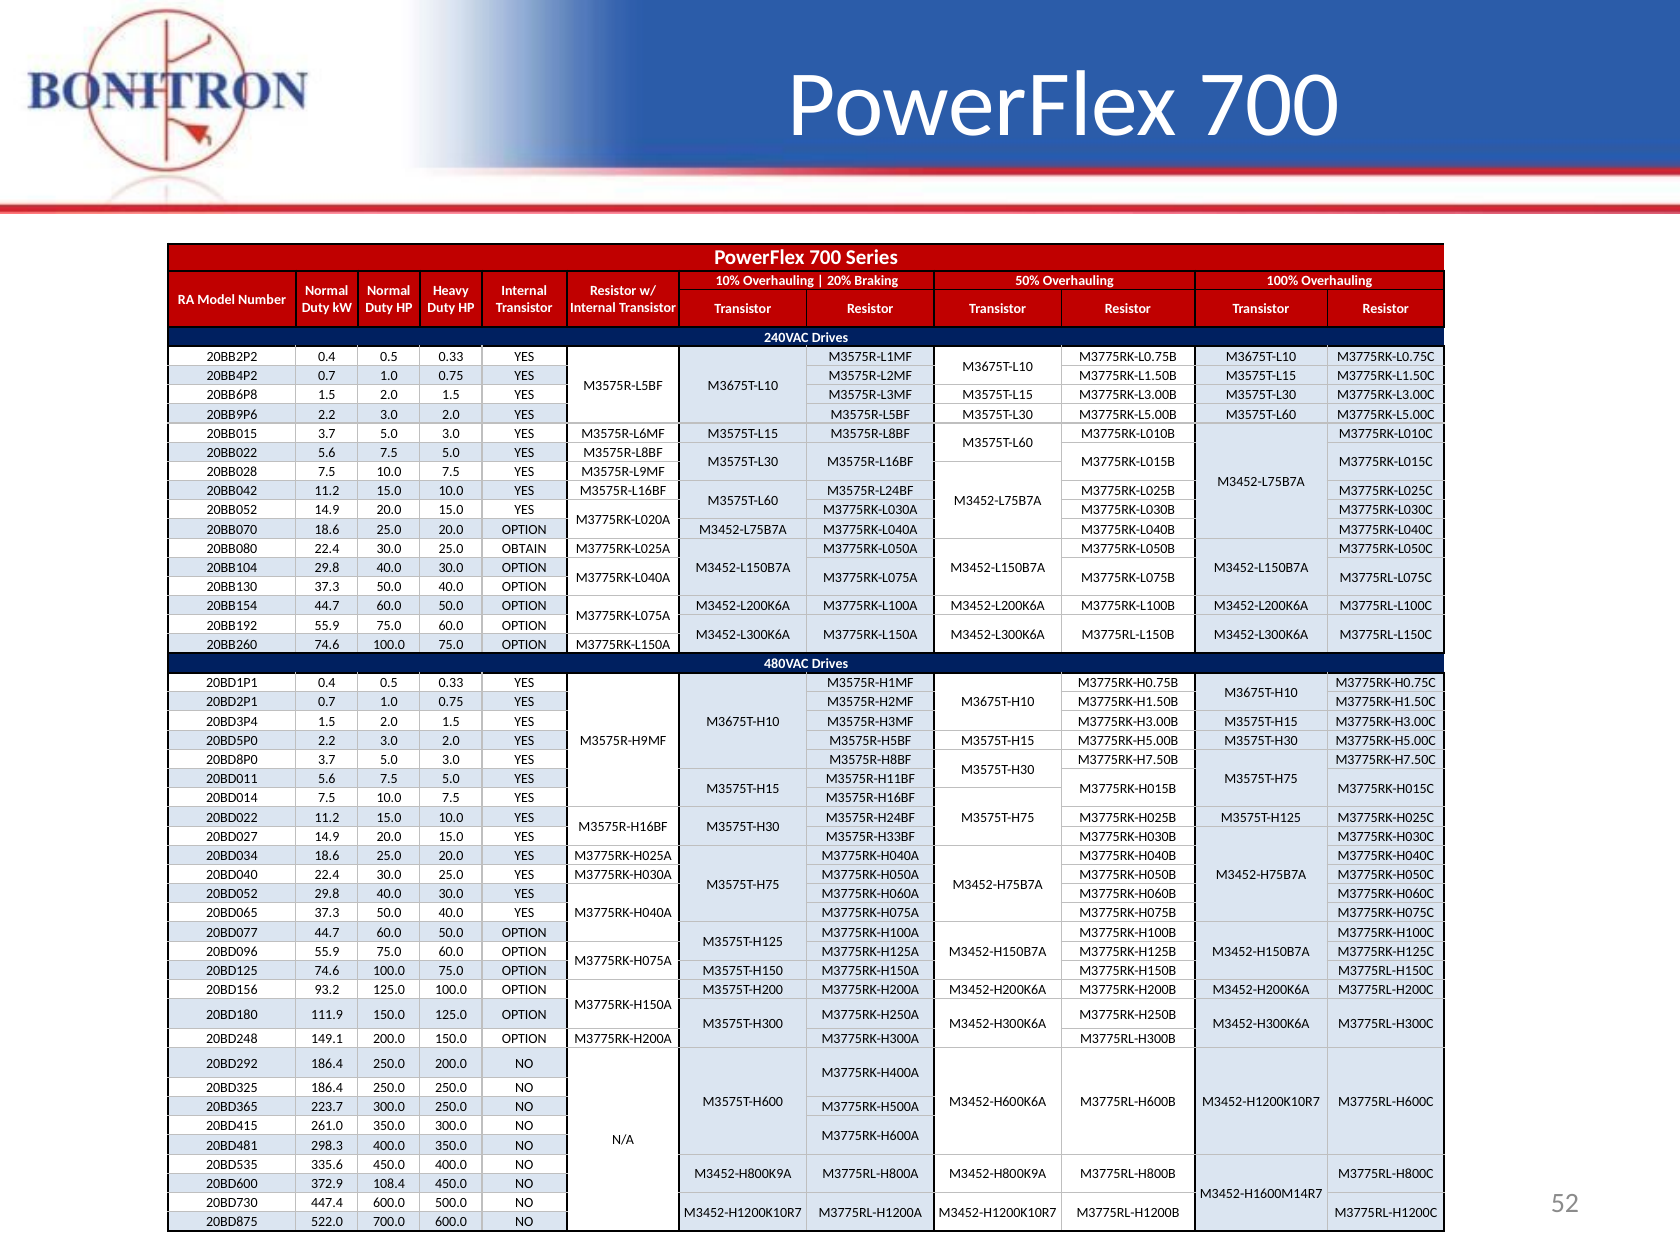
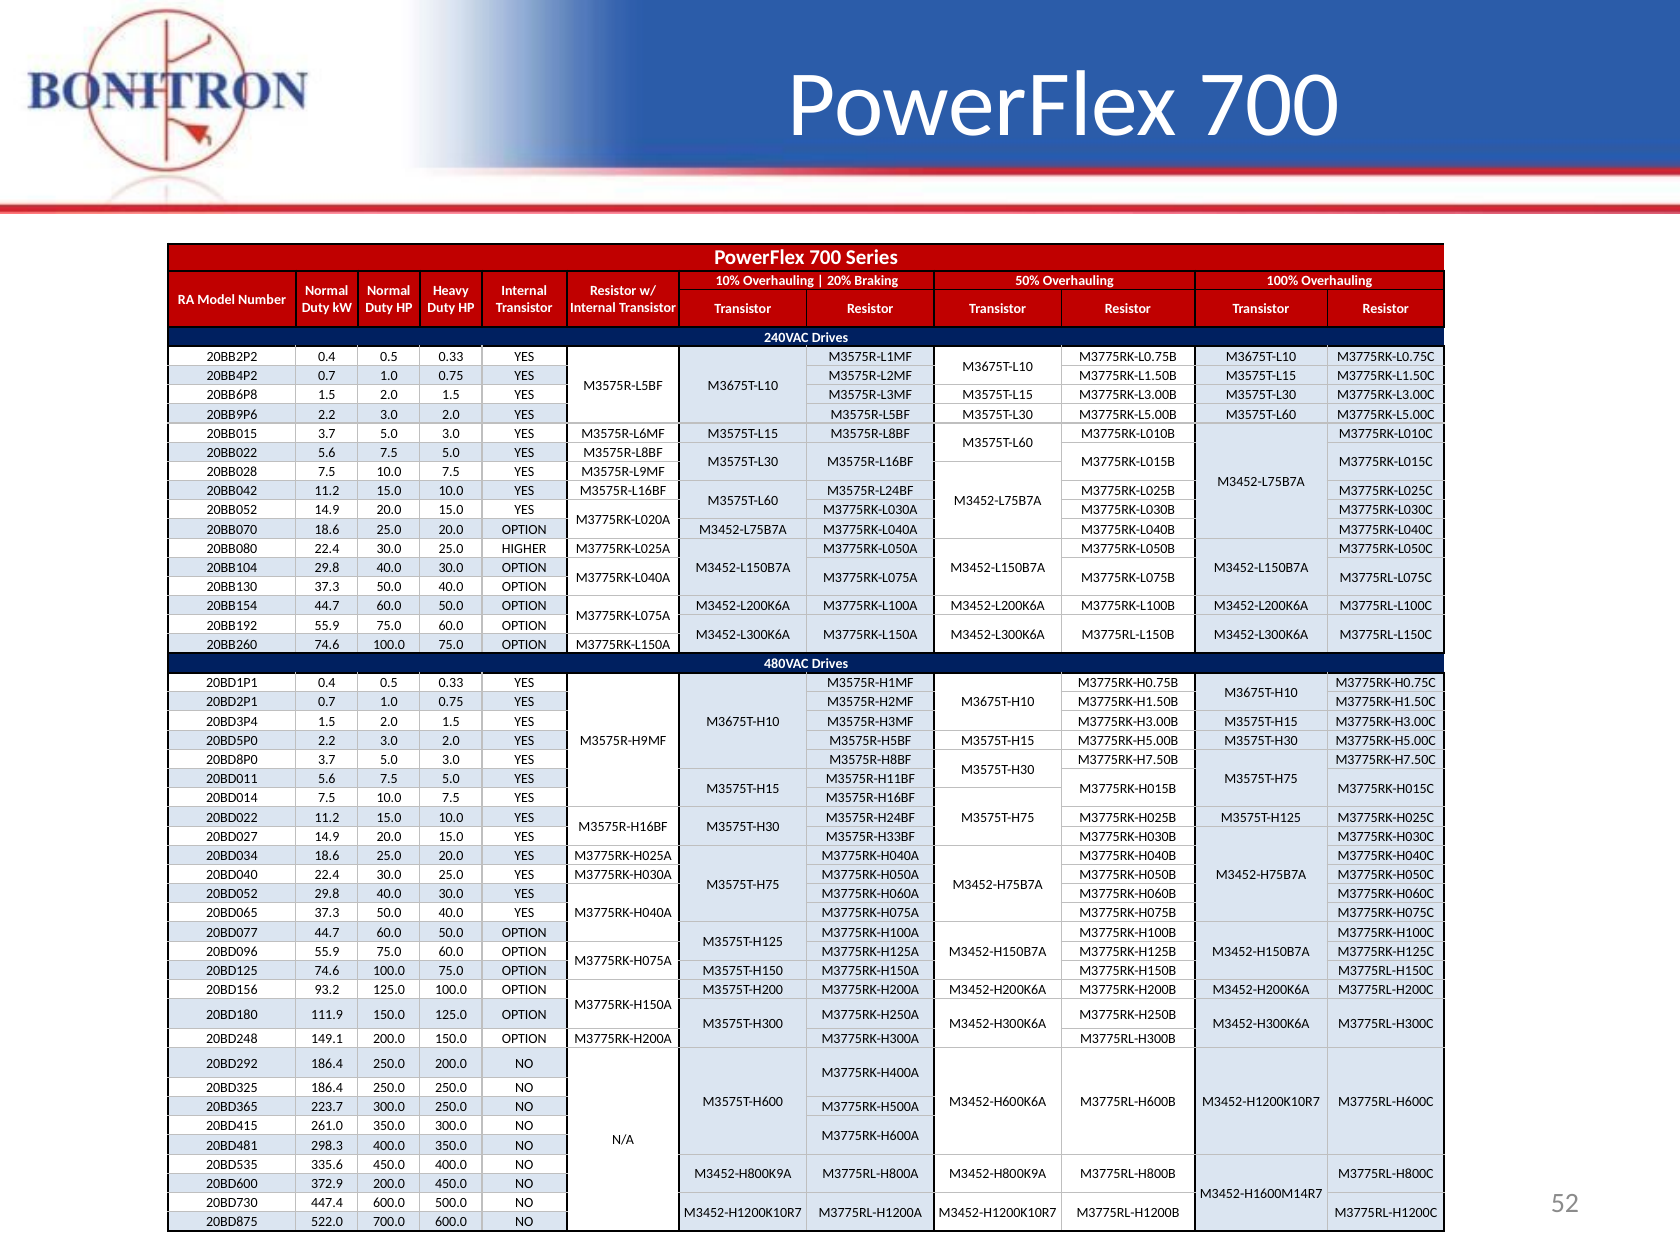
OBTAIN: OBTAIN -> HIGHER
372.9 108.4: 108.4 -> 200.0
